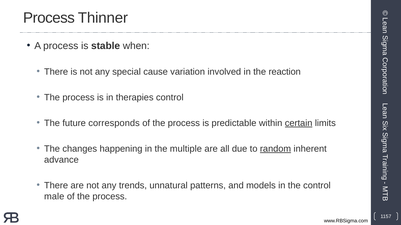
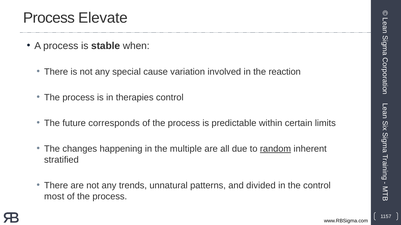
Thinner: Thinner -> Elevate
certain underline: present -> none
advance: advance -> stratified
models: models -> divided
male: male -> most
